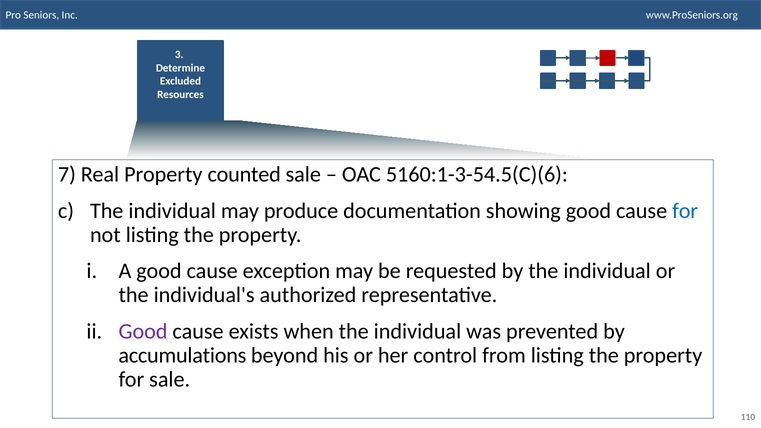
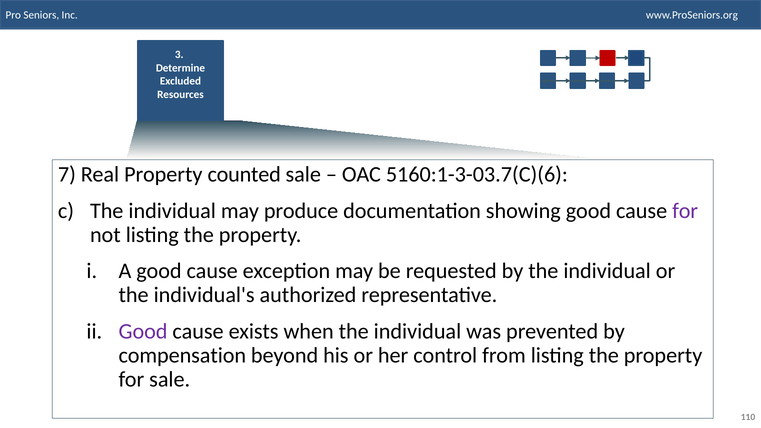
5160:1-3-54.5(C)(6: 5160:1-3-54.5(C)(6 -> 5160:1-3-03.7(C)(6
for at (685, 211) colour: blue -> purple
accumulations: accumulations -> compensation
